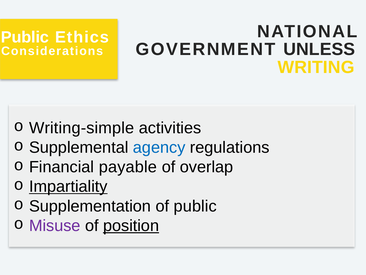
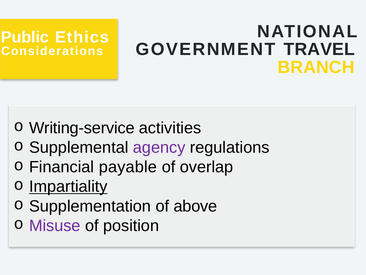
UNLESS: UNLESS -> TRAVEL
WRITING: WRITING -> BRANCH
Writing-simple: Writing-simple -> Writing-service
agency colour: blue -> purple
of public: public -> above
position underline: present -> none
